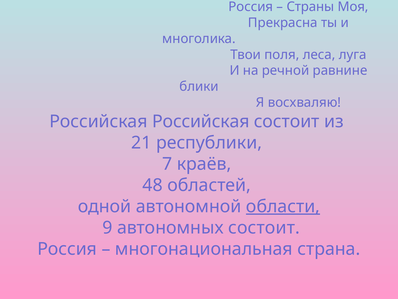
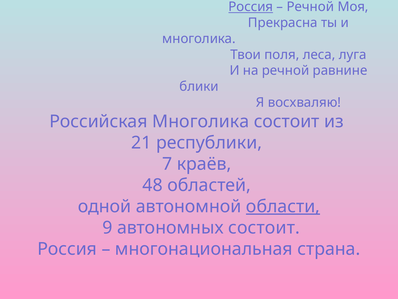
Россия at (251, 7) underline: none -> present
Страны at (310, 7): Страны -> Речной
Российская Российская: Российская -> Многолика
